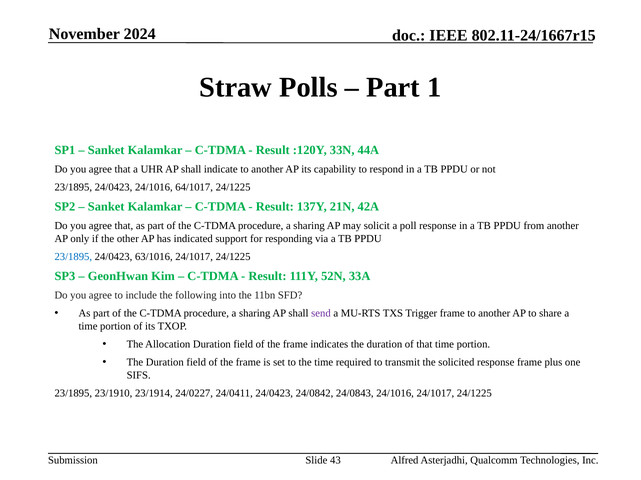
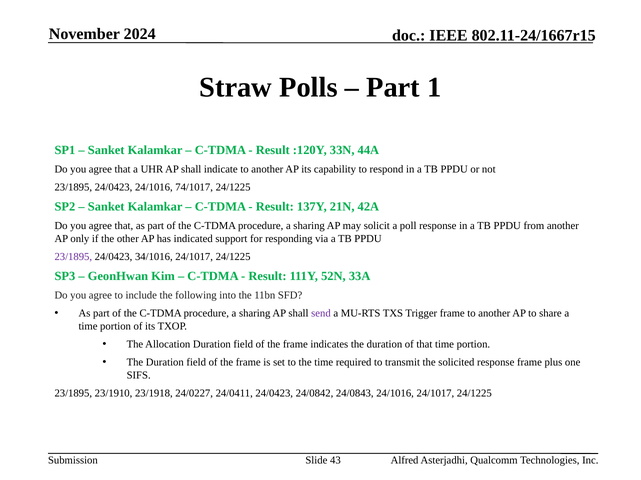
64/1017: 64/1017 -> 74/1017
23/1895 at (73, 257) colour: blue -> purple
63/1016: 63/1016 -> 34/1016
23/1914: 23/1914 -> 23/1918
